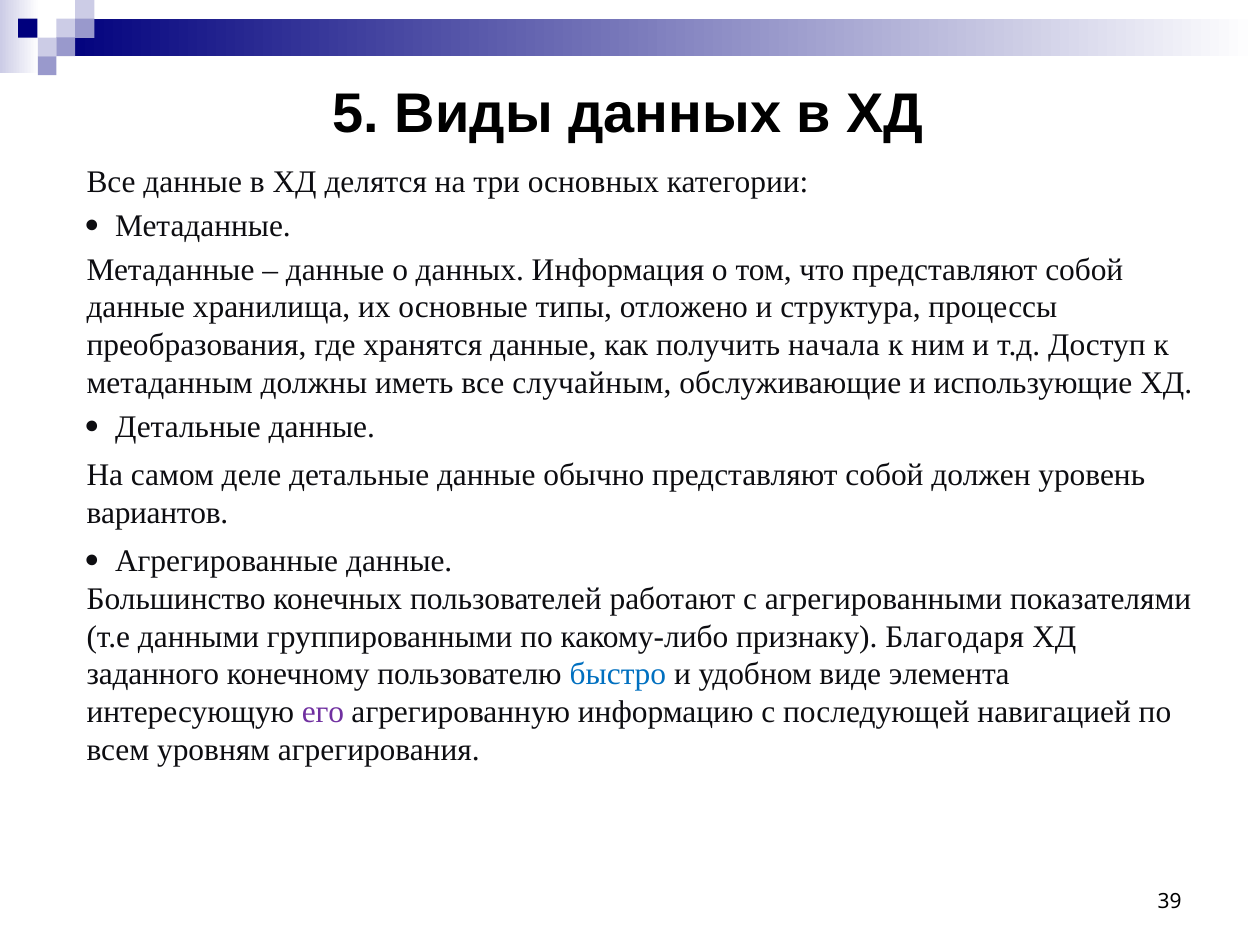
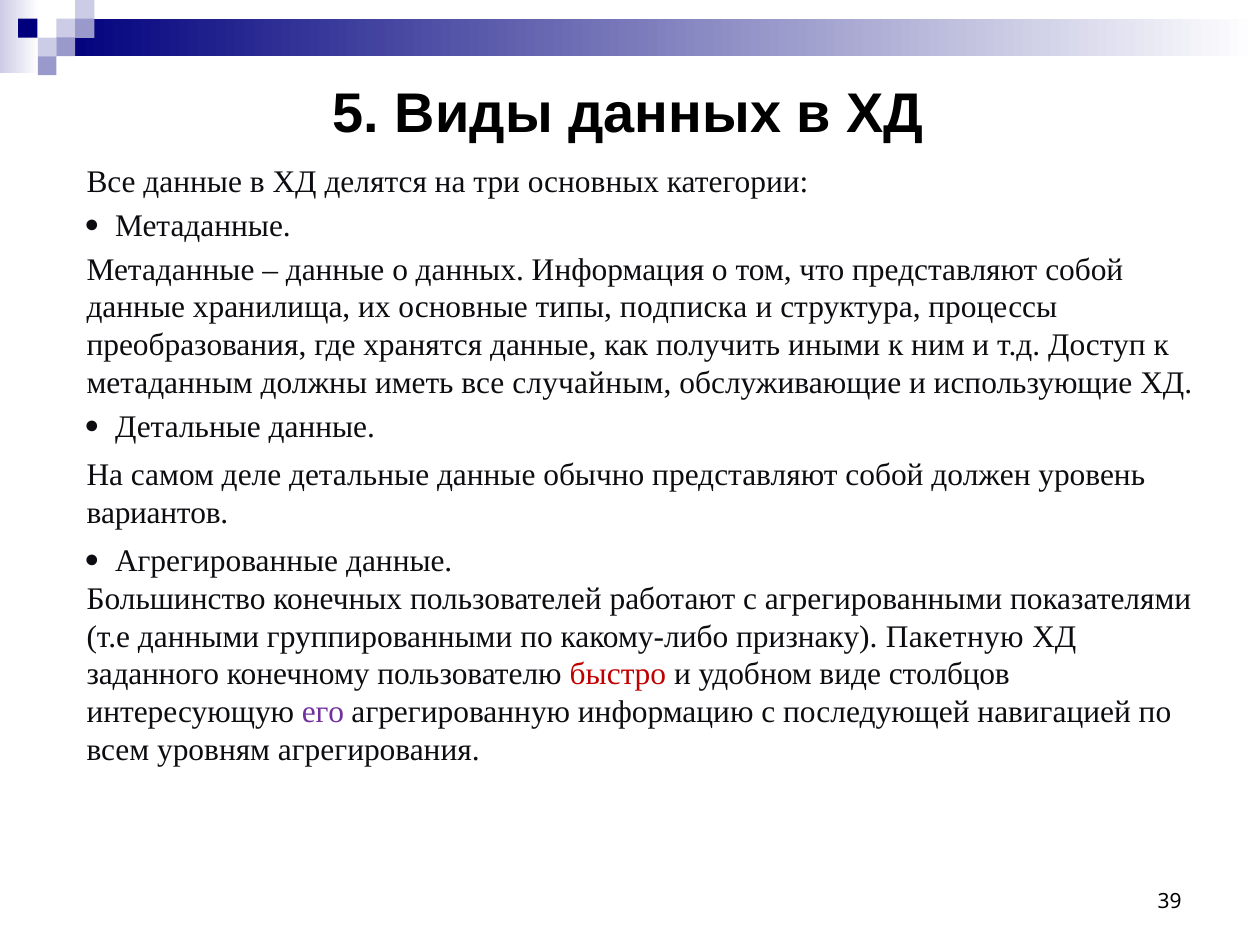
отложено: отложено -> подписка
начала: начала -> иными
Благодаря: Благодаря -> Пакетную
быстро colour: blue -> red
элемента: элемента -> столбцов
